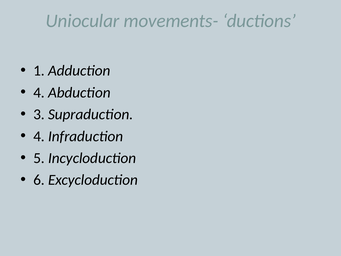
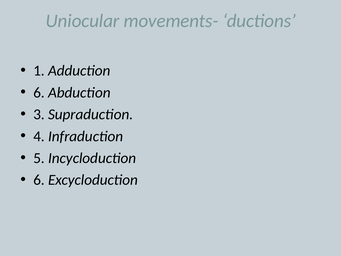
4 at (39, 92): 4 -> 6
